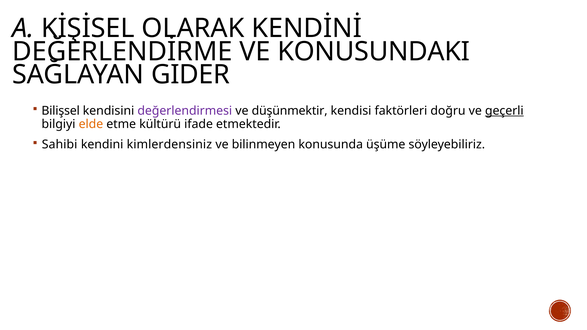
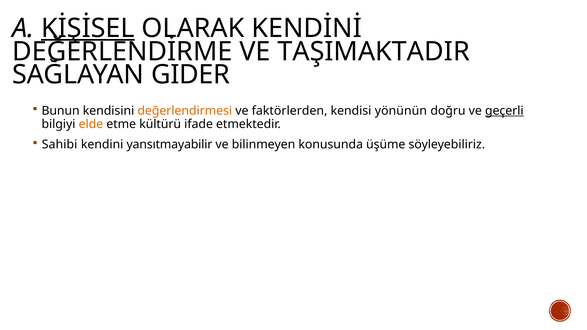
KİŞİSEL underline: none -> present
KONUSUNDAKI: KONUSUNDAKI -> TAŞIMAKTADIR
Bilişsel: Bilişsel -> Bunun
değerlendirmesi colour: purple -> orange
düşünmektir: düşünmektir -> faktörlerden
faktörleri: faktörleri -> yönünün
kimlerdensiniz: kimlerdensiniz -> yansıtmayabilir
